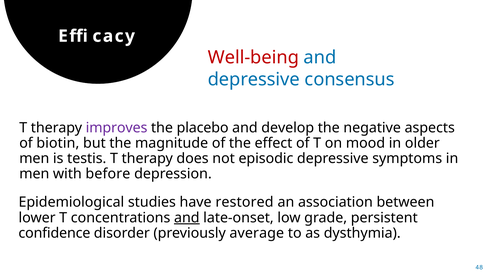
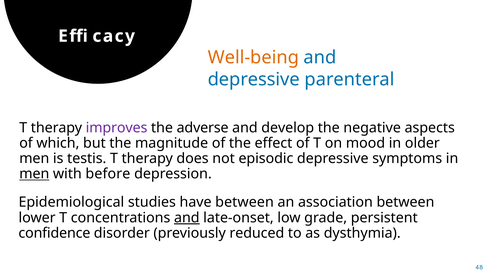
Well-being colour: red -> orange
consensus: consensus -> parenteral
placebo: placebo -> adverse
biotin: biotin -> which
men at (34, 174) underline: none -> present
have restored: restored -> between
average: average -> reduced
